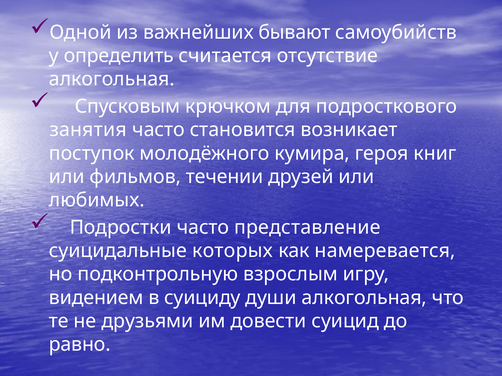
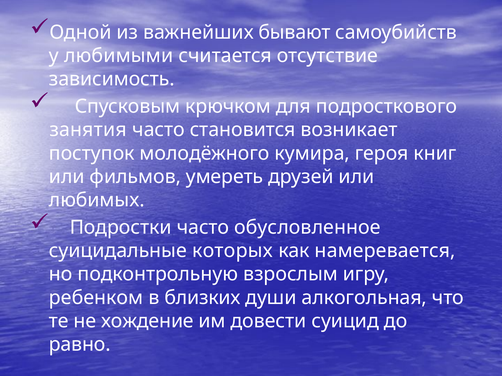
определить: определить -> любимыми
алкогольная at (112, 79): алкогольная -> зависимость
течении: течении -> умереть
представление: представление -> обусловленное
видением: видением -> ребенком
суициду: суициду -> близких
друзьями: друзьями -> хождение
